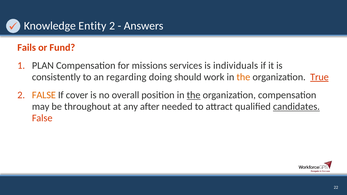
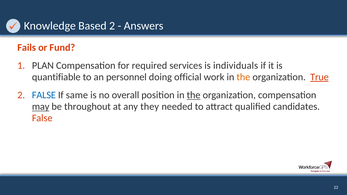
Entity: Entity -> Based
missions: missions -> required
consistently: consistently -> quantifiable
regarding: regarding -> personnel
should: should -> official
FALSE at (44, 95) colour: orange -> blue
cover: cover -> same
may underline: none -> present
after: after -> they
candidates underline: present -> none
